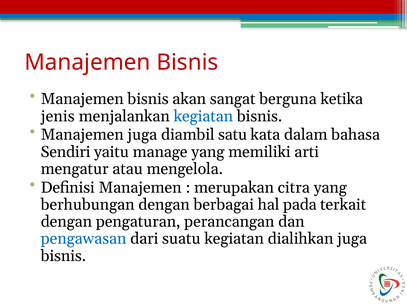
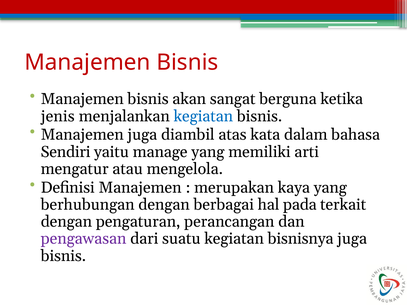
satu: satu -> atas
citra: citra -> kaya
pengawasan colour: blue -> purple
dialihkan: dialihkan -> bisnisnya
